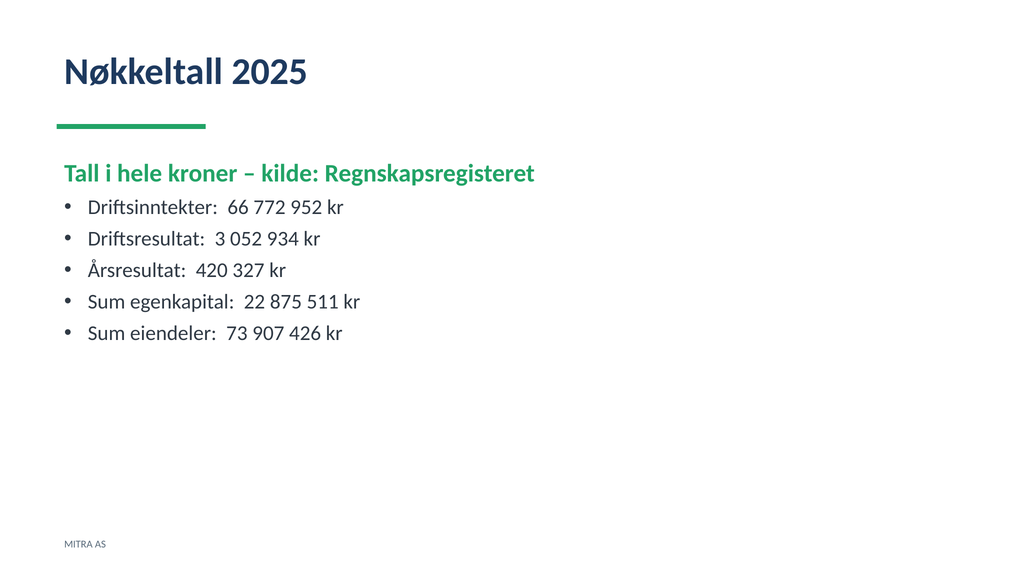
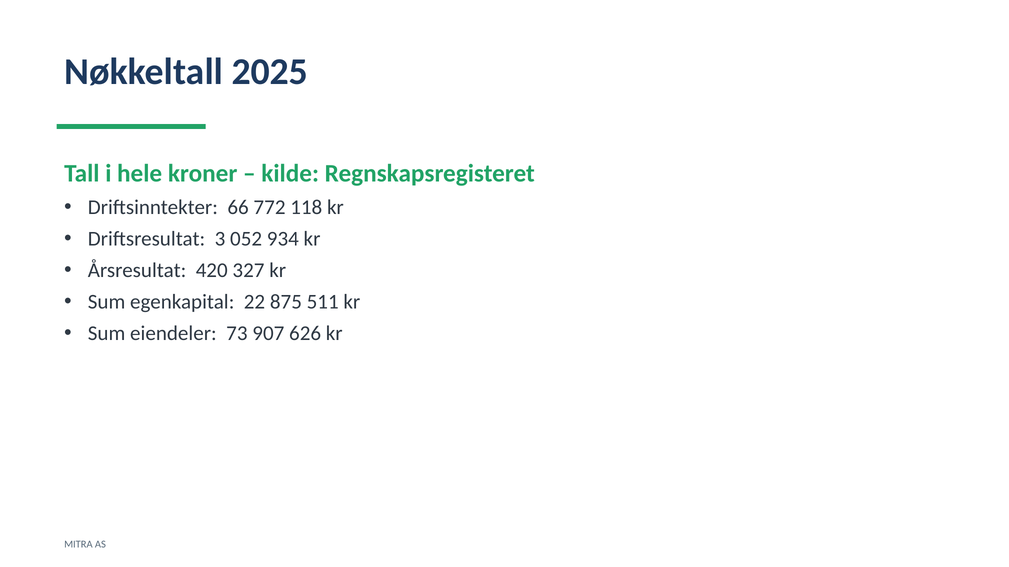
952: 952 -> 118
426: 426 -> 626
